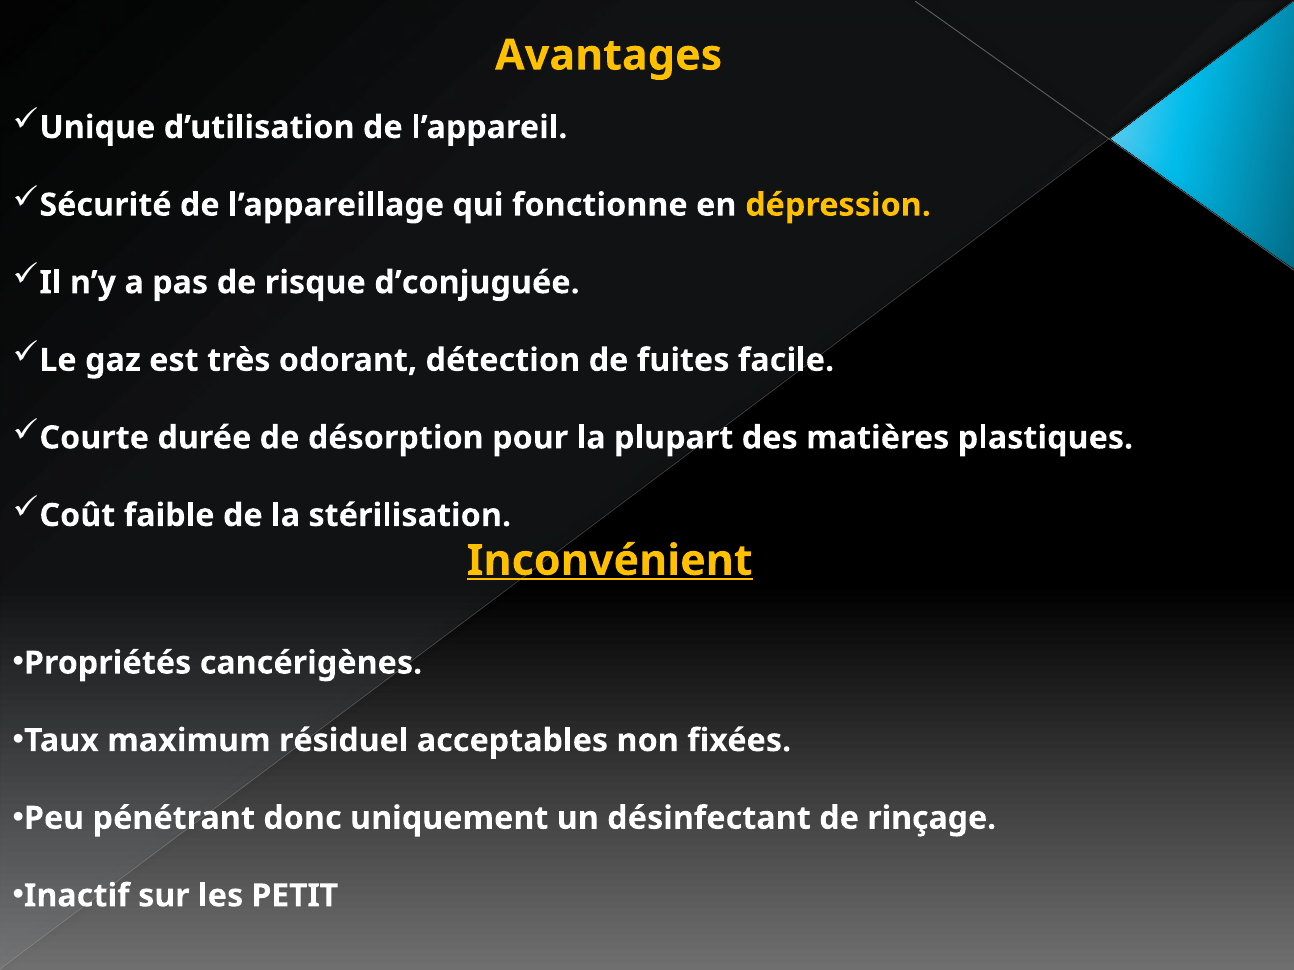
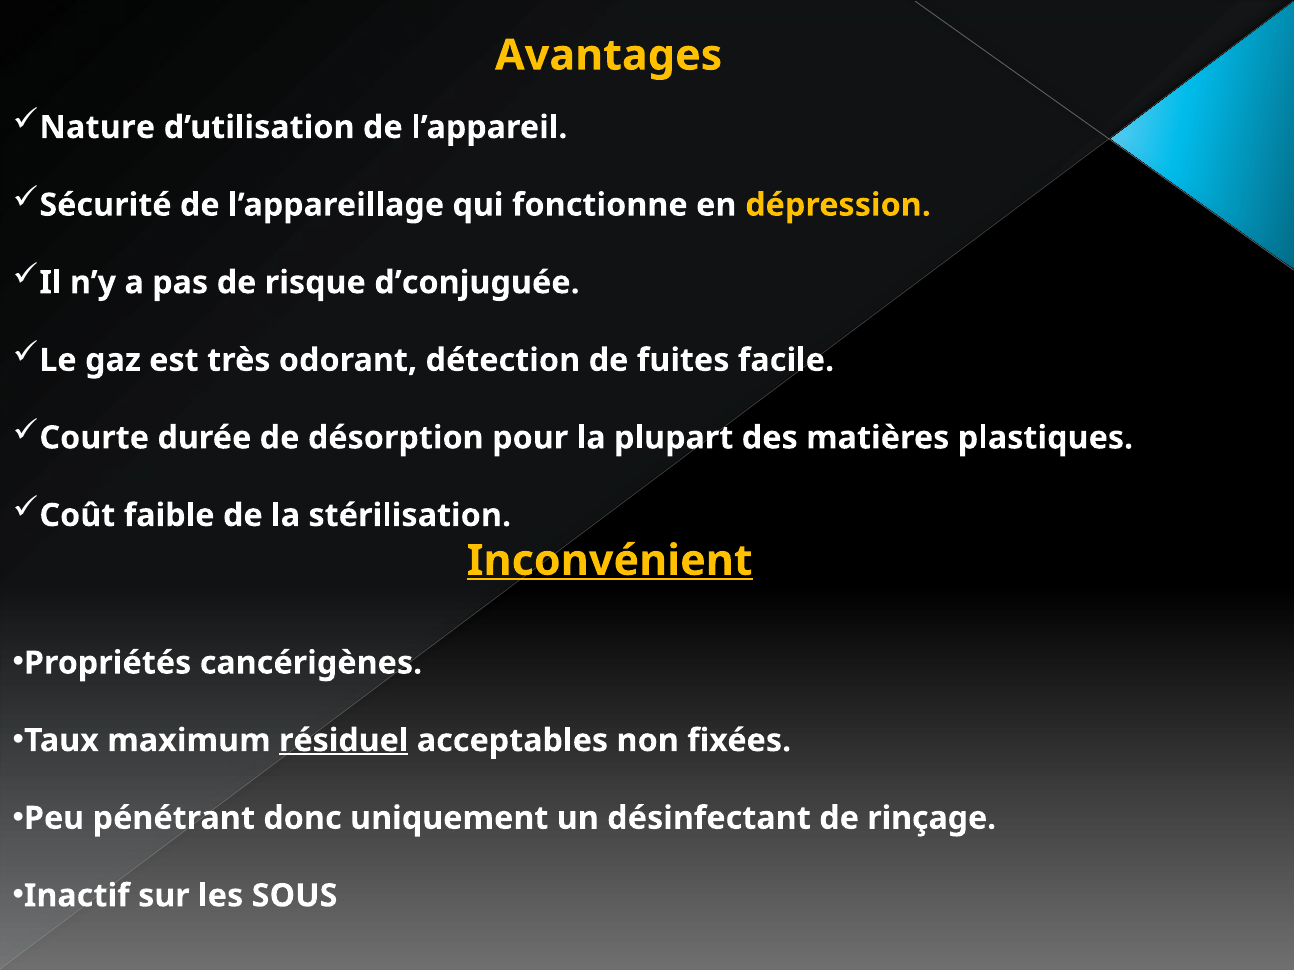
Unique: Unique -> Nature
résiduel underline: none -> present
PETIT: PETIT -> SOUS
